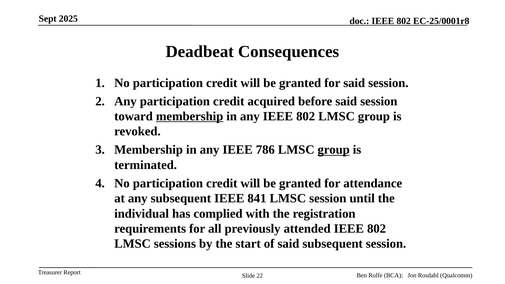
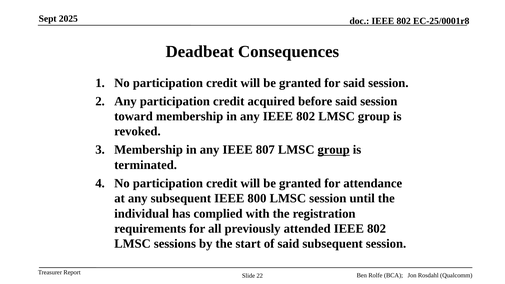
membership at (190, 116) underline: present -> none
786: 786 -> 807
841: 841 -> 800
